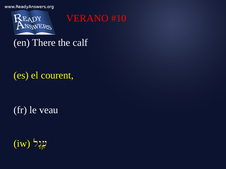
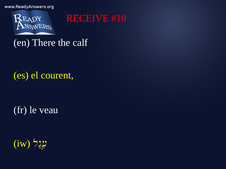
VERANO: VERANO -> RECEIVE
